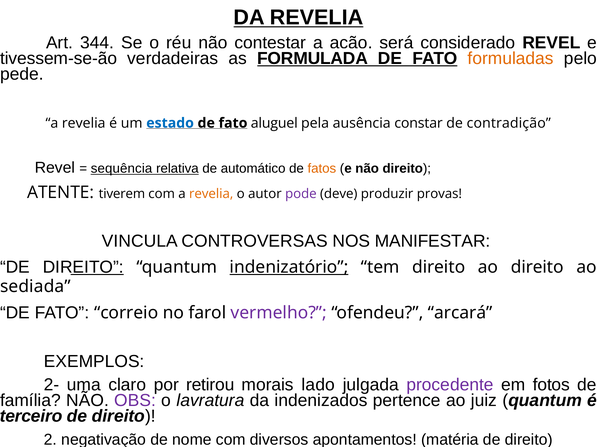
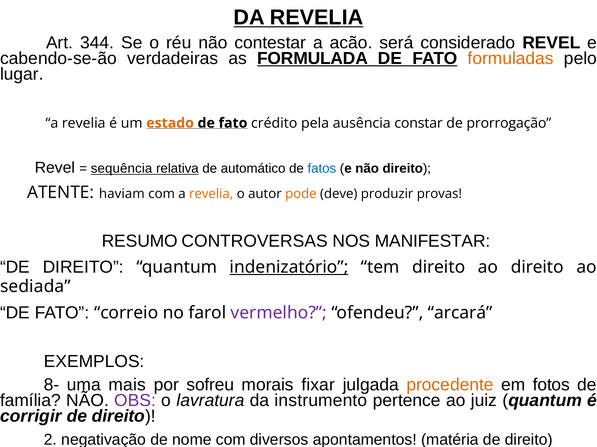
tivessem-se-ão: tivessem-se-ão -> cabendo-se-ão
pede: pede -> lugar
estado colour: blue -> orange
aluguel: aluguel -> crédito
contradição: contradição -> prorrogação
fatos colour: orange -> blue
tiverem: tiverem -> haviam
pode colour: purple -> orange
VINCULA: VINCULA -> RESUMO
DIREITO at (83, 268) underline: present -> none
2-: 2- -> 8-
claro: claro -> mais
retirou: retirou -> sofreu
lado: lado -> fixar
procedente colour: purple -> orange
indenizados: indenizados -> instrumento
terceiro: terceiro -> corrigir
